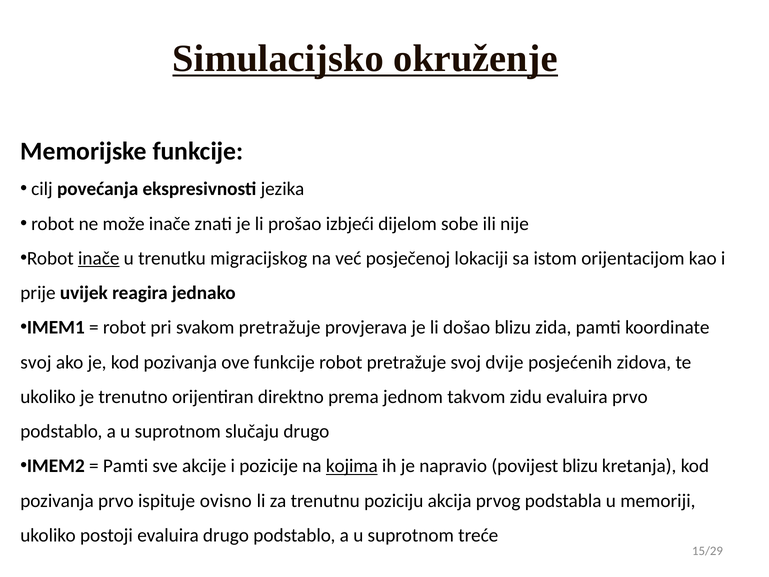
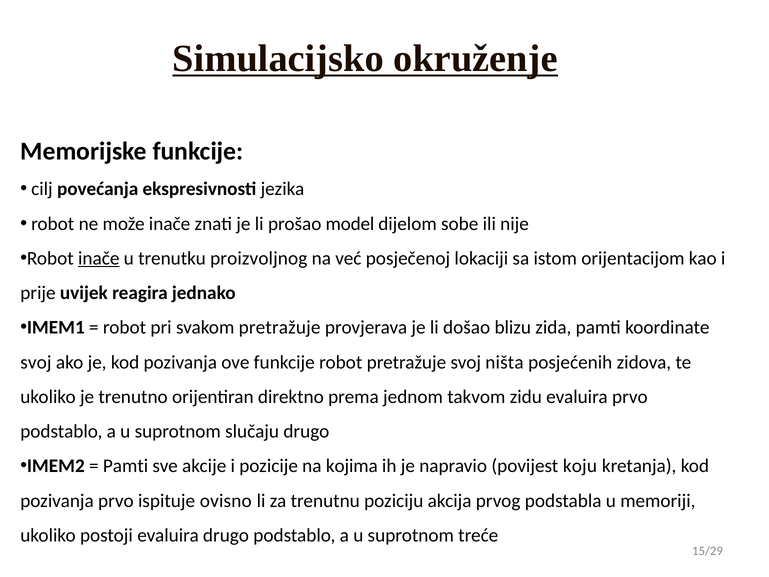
izbjeći: izbjeći -> model
migracijskog: migracijskog -> proizvoljnog
dvije: dvije -> ništa
kojima underline: present -> none
povijest blizu: blizu -> koju
